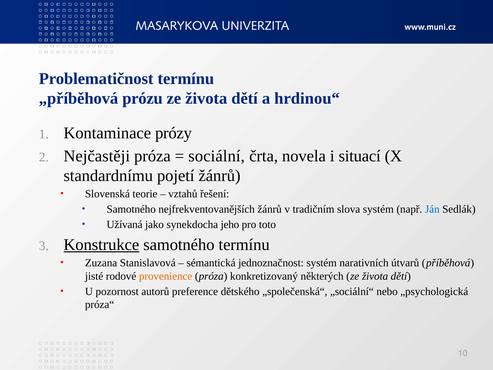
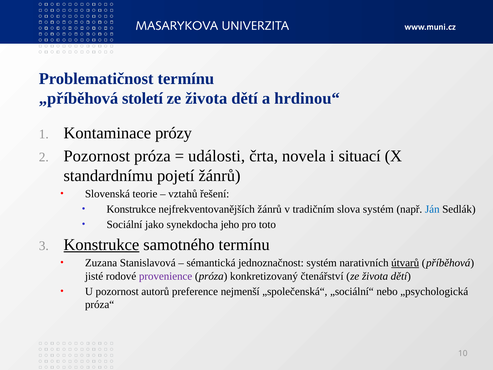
prózu: prózu -> století
Nejčastěji at (97, 156): Nejčastěji -> Pozornost
sociální: sociální -> události
Samotného at (131, 209): Samotného -> Konstrukce
Užívaná: Užívaná -> Sociální
útvarů underline: none -> present
provenience colour: orange -> purple
některých: některých -> čtenářství
dětského: dětského -> nejmenší
